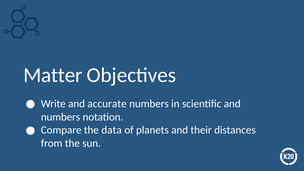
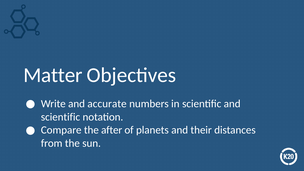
numbers at (61, 117): numbers -> scientific
data: data -> after
